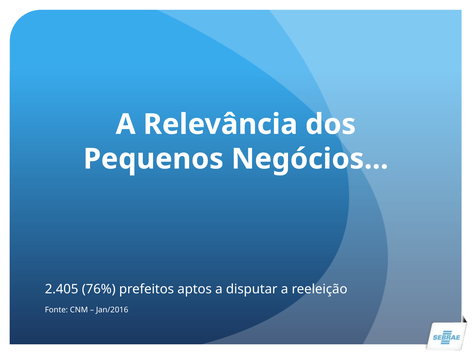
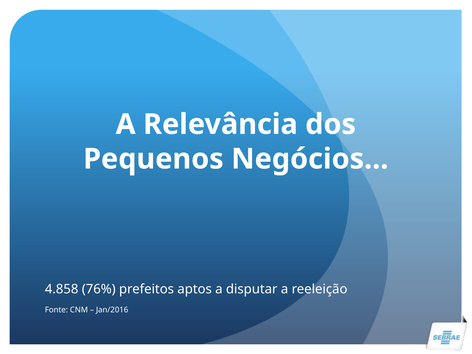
2.405: 2.405 -> 4.858
